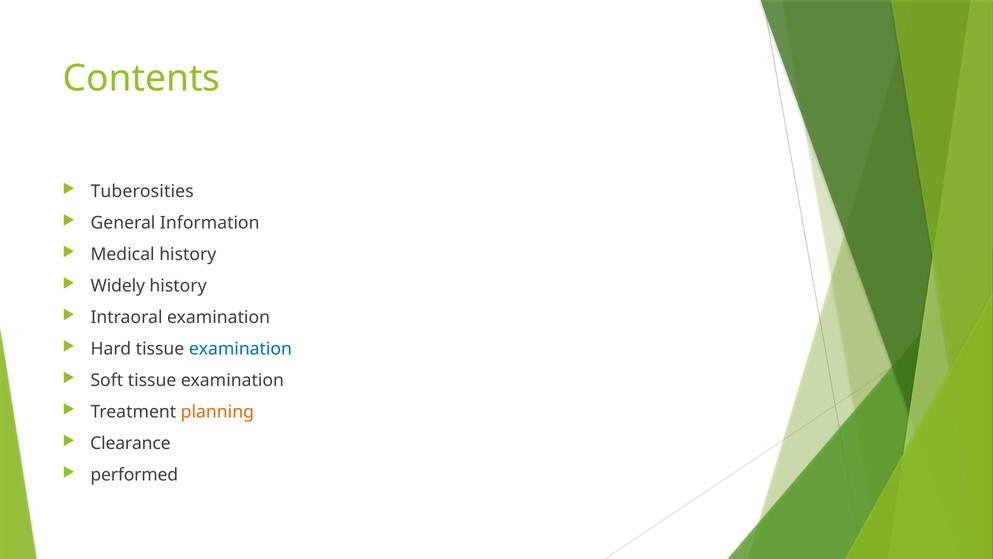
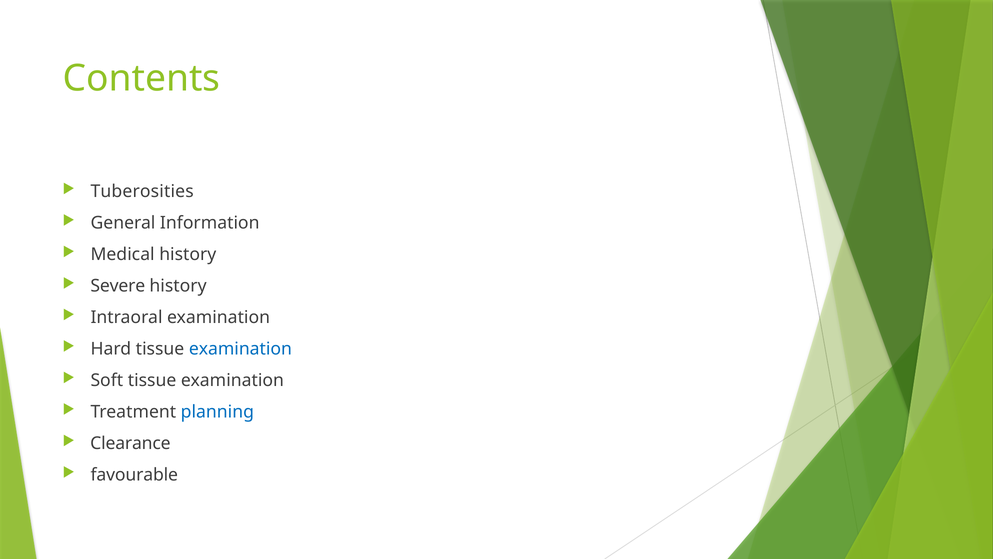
Widely: Widely -> Severe
planning colour: orange -> blue
performed: performed -> favourable
